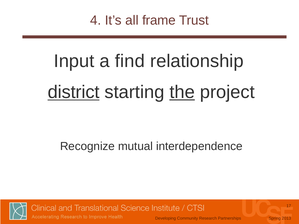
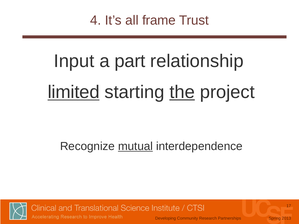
find: find -> part
district: district -> limited
mutual underline: none -> present
